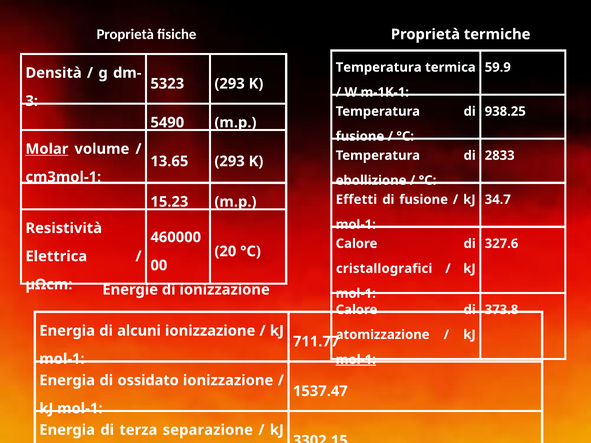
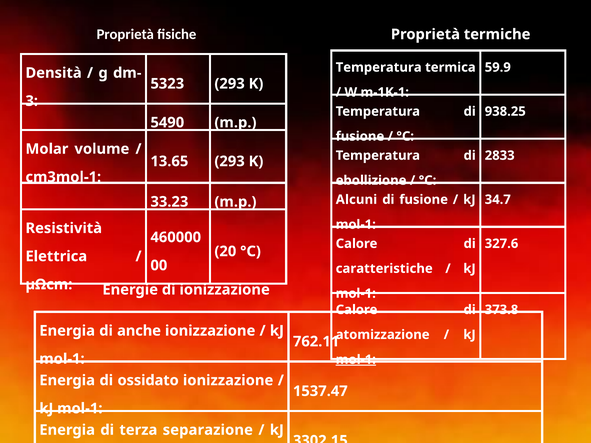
Molar underline: present -> none
Effetti: Effetti -> Alcuni
15.23: 15.23 -> 33.23
cristallografici: cristallografici -> caratteristiche
alcuni: alcuni -> anche
711.77: 711.77 -> 762.11
